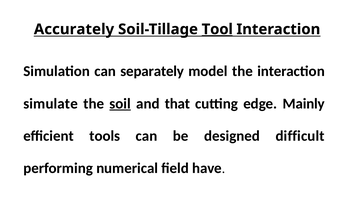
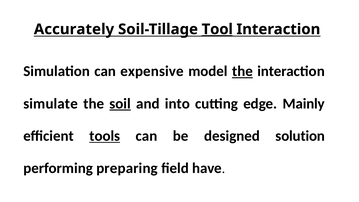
separately: separately -> expensive
the at (242, 71) underline: none -> present
that: that -> into
tools underline: none -> present
difficult: difficult -> solution
numerical: numerical -> preparing
